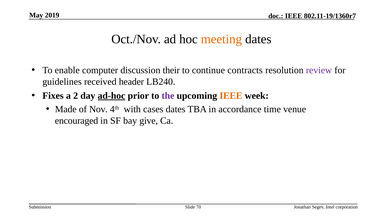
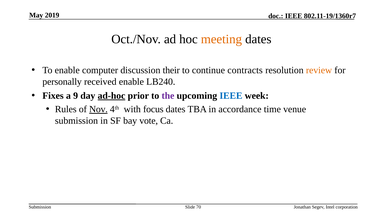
review colour: purple -> orange
guidelines: guidelines -> personally
received header: header -> enable
2: 2 -> 9
IEEE at (231, 95) colour: orange -> blue
Made: Made -> Rules
Nov underline: none -> present
cases: cases -> focus
encouraged at (77, 120): encouraged -> submission
give: give -> vote
